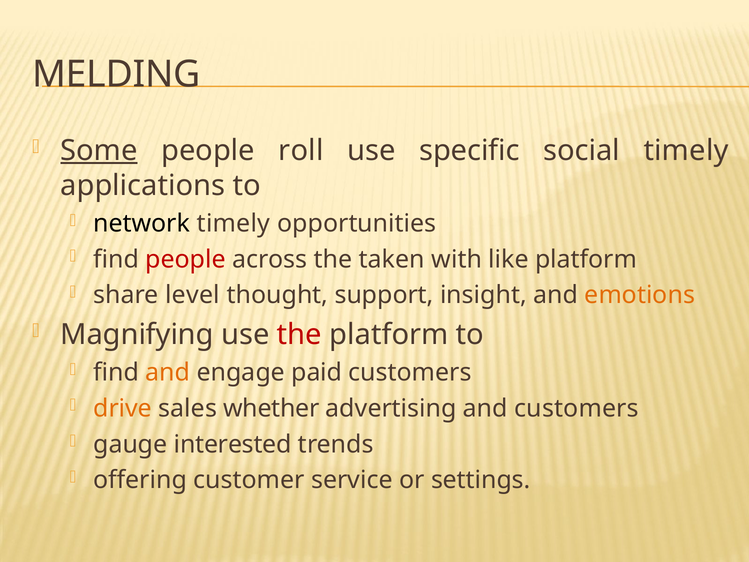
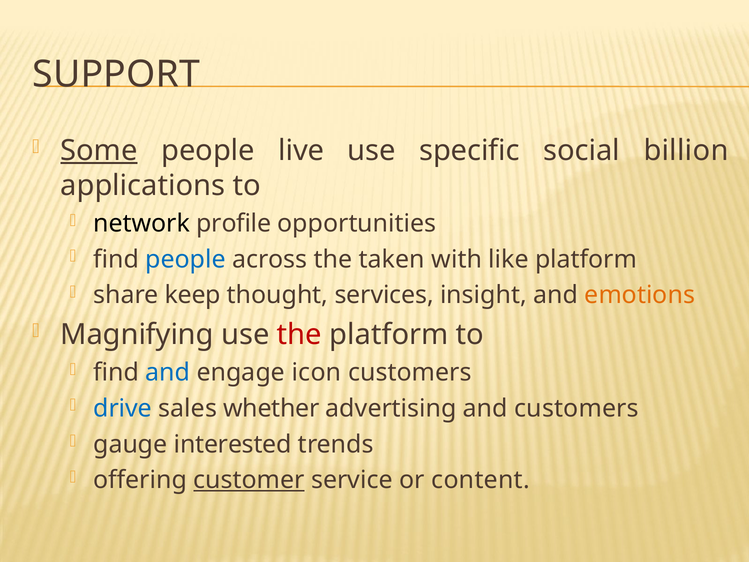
MELDING: MELDING -> SUPPORT
roll: roll -> live
social timely: timely -> billion
network timely: timely -> profile
people at (186, 259) colour: red -> blue
level: level -> keep
support: support -> services
and at (168, 373) colour: orange -> blue
paid: paid -> icon
drive colour: orange -> blue
customer underline: none -> present
settings: settings -> content
